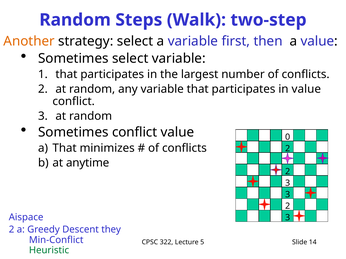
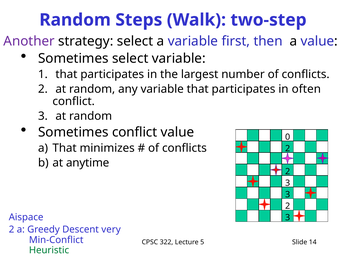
Another colour: orange -> purple
in value: value -> often
they: they -> very
